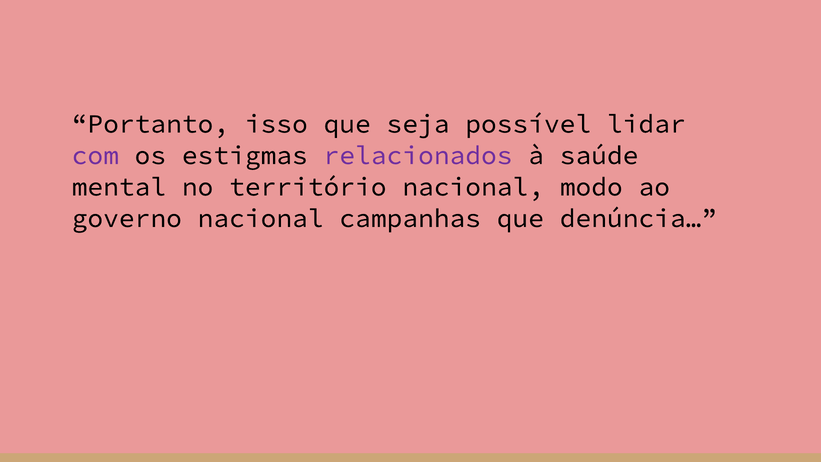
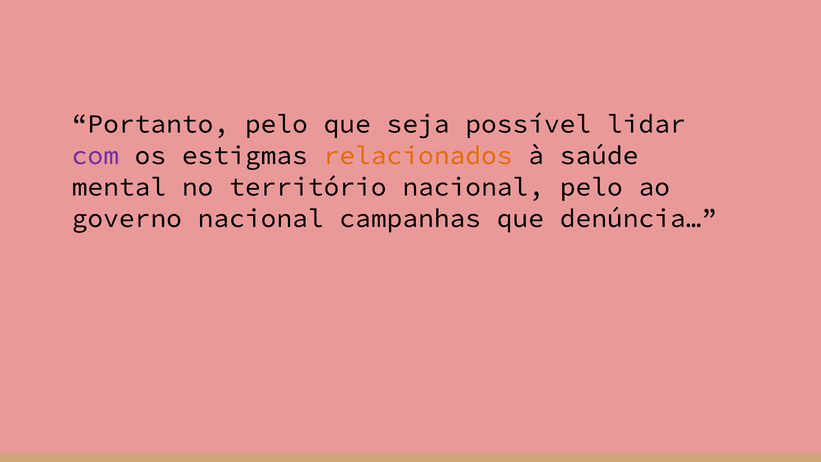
Portanto isso: isso -> pelo
relacionados colour: purple -> orange
nacional modo: modo -> pelo
